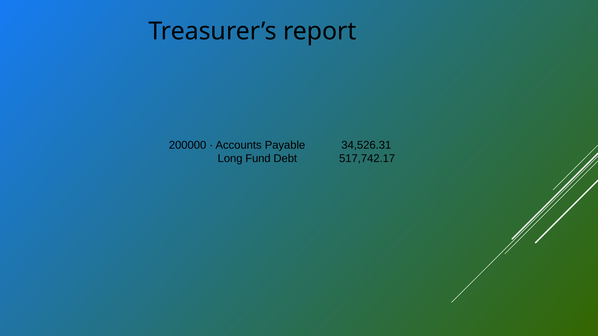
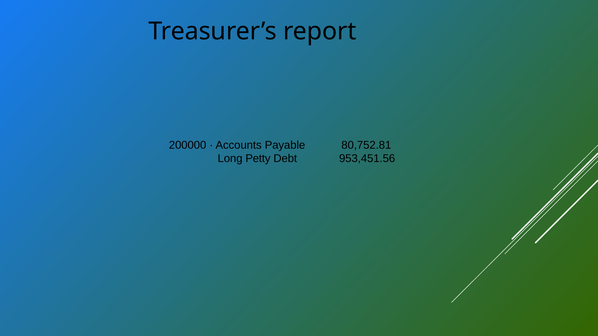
34,526.31: 34,526.31 -> 80,752.81
Fund: Fund -> Petty
517,742.17: 517,742.17 -> 953,451.56
